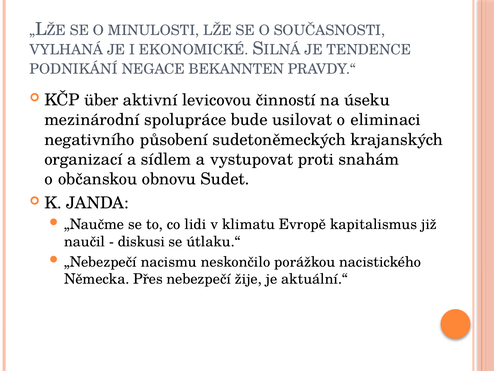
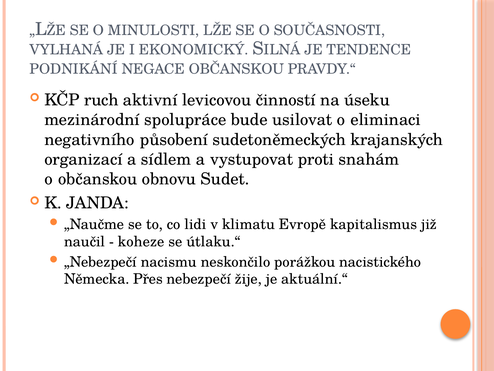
EKONOMICKÉ: EKONOMICKÉ -> EKONOMICKÝ
NEGACE BEKANNTEN: BEKANNTEN -> OBČANSKOU
über: über -> ruch
diskusi: diskusi -> koheze
